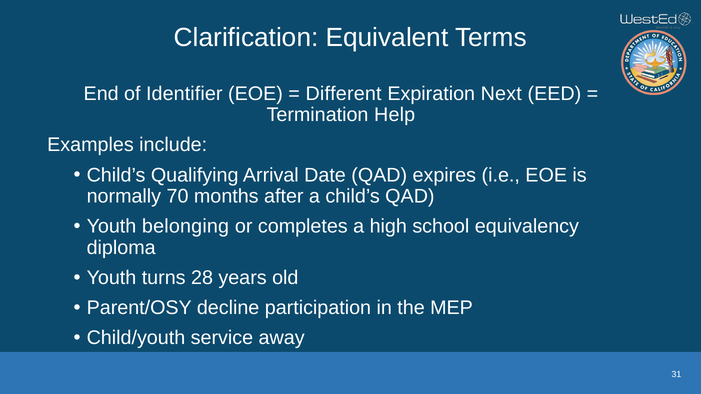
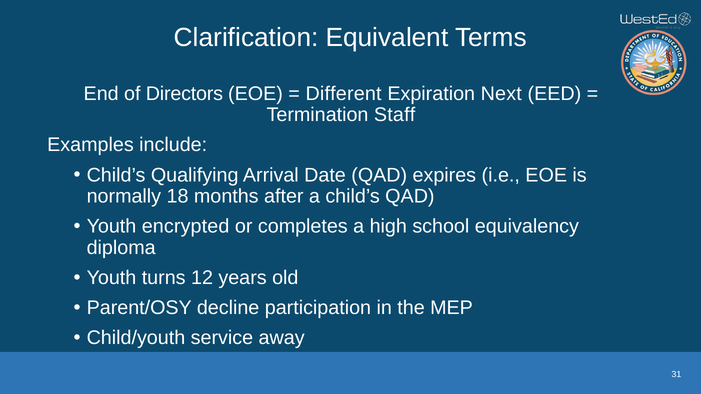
Identifier: Identifier -> Directors
Help: Help -> Staff
70: 70 -> 18
belonging: belonging -> encrypted
28: 28 -> 12
